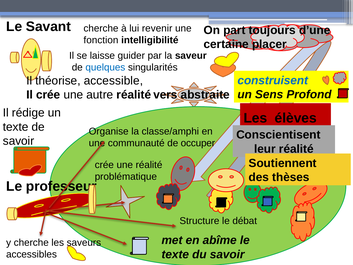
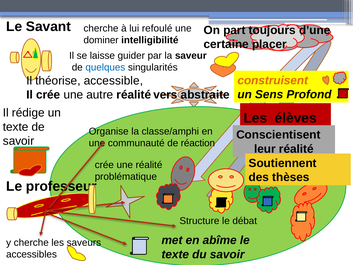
revenir: revenir -> refoulé
fonction: fonction -> dominer
construisent colour: blue -> orange
occuper: occuper -> réaction
